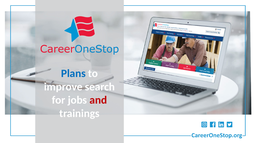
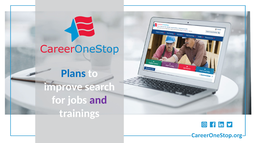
and colour: red -> purple
